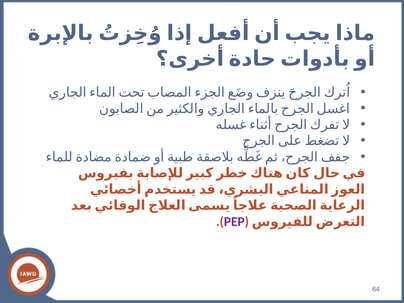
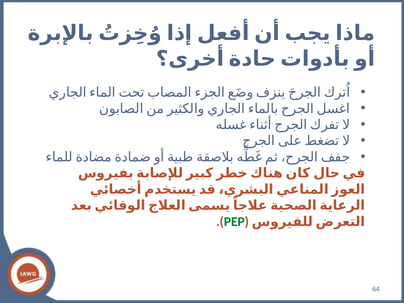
PEP colour: purple -> green
